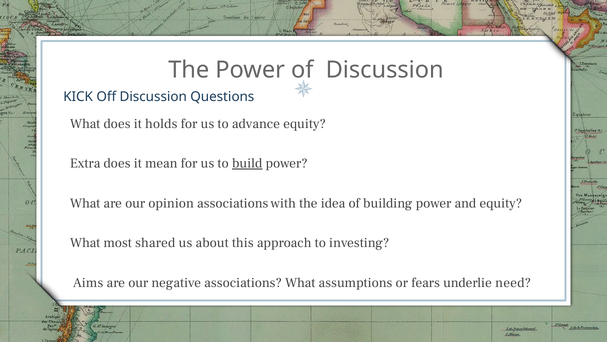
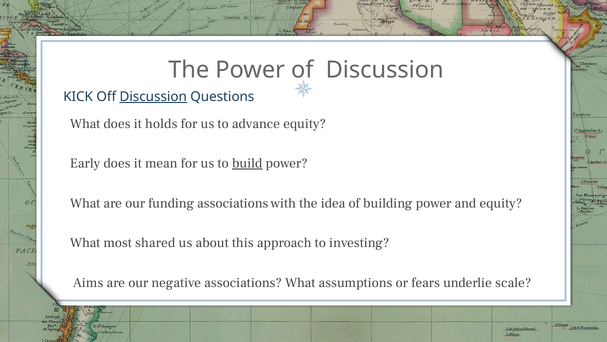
Discussion at (153, 97) underline: none -> present
Extra: Extra -> Early
opinion: opinion -> funding
need: need -> scale
